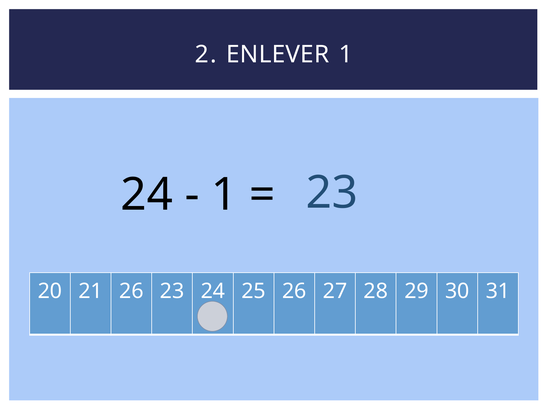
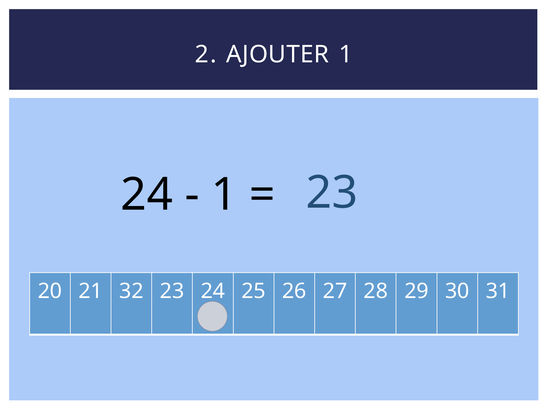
ENLEVER: ENLEVER -> AJOUTER
21 26: 26 -> 32
